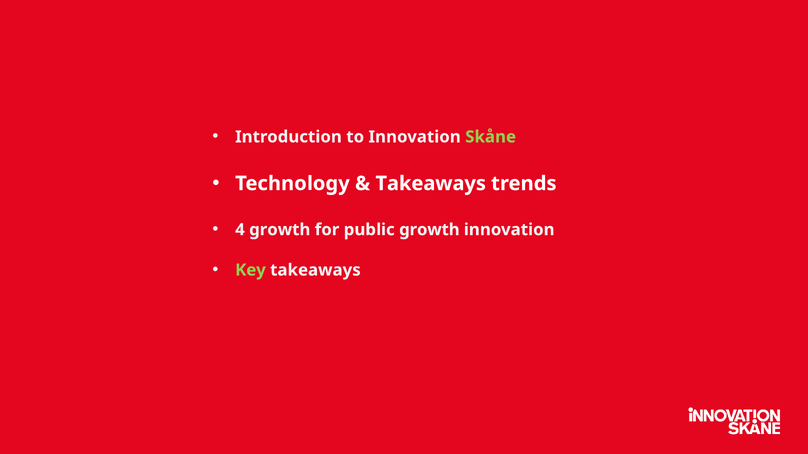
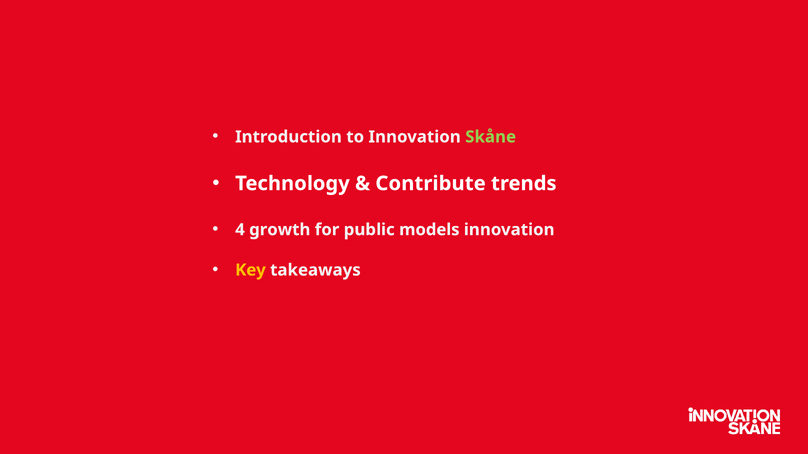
Takeaways at (431, 184): Takeaways -> Contribute
public growth: growth -> models
Key colour: light green -> yellow
